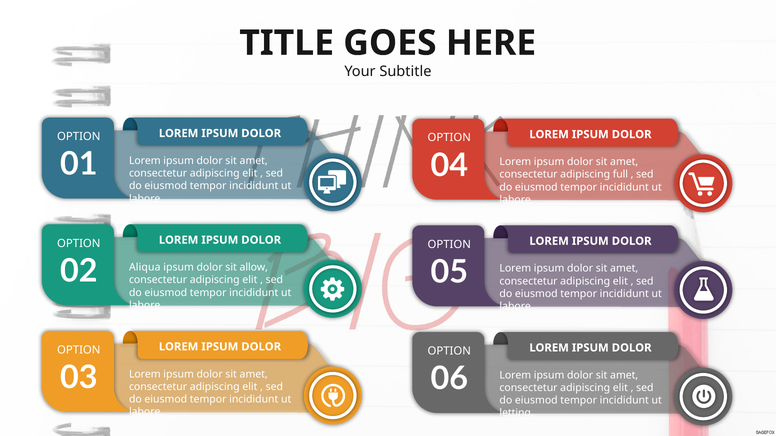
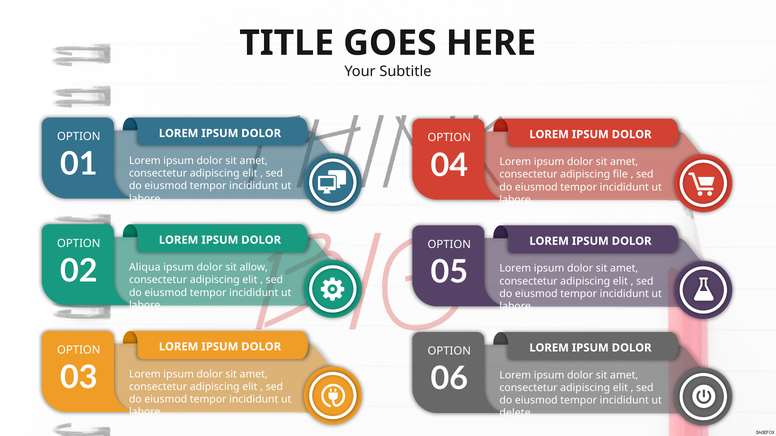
full: full -> file
letting: letting -> delete
